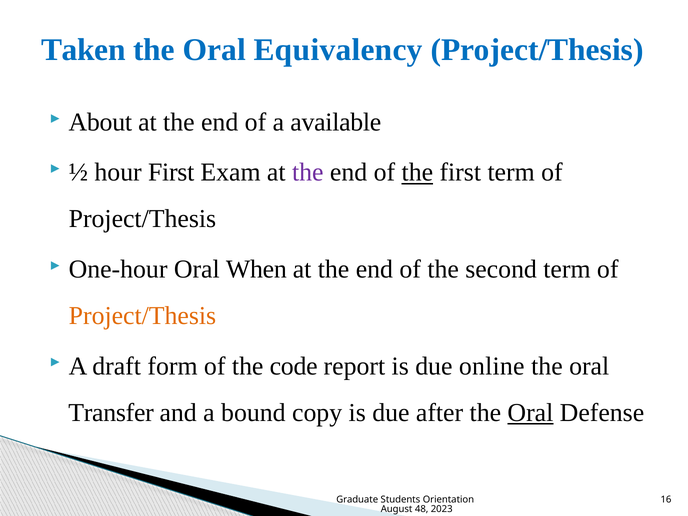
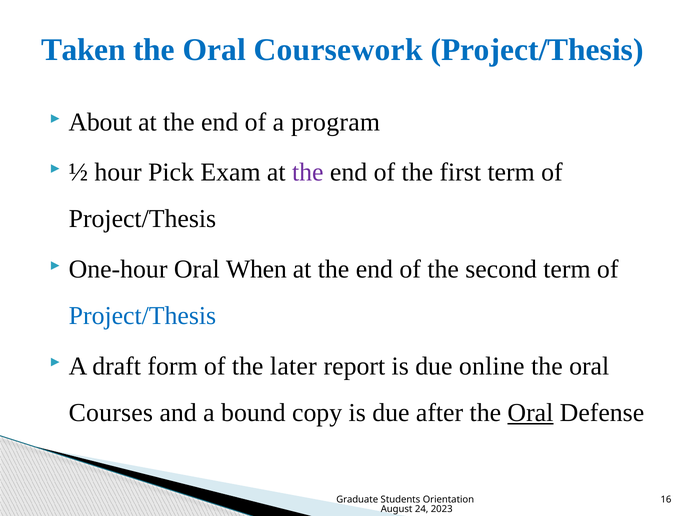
Equivalency: Equivalency -> Coursework
available: available -> program
hour First: First -> Pick
the at (417, 172) underline: present -> none
Project/Thesis at (142, 316) colour: orange -> blue
code: code -> later
Transfer: Transfer -> Courses
48: 48 -> 24
